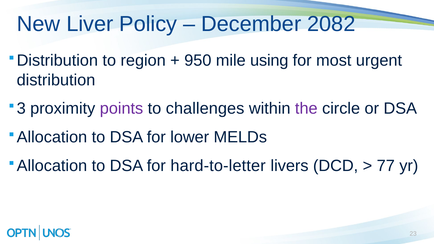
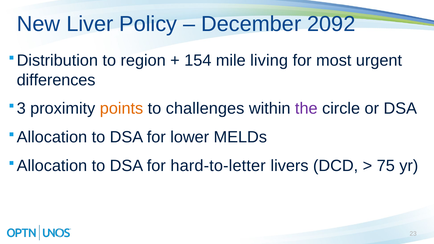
2082: 2082 -> 2092
950: 950 -> 154
using: using -> living
distribution: distribution -> differences
points colour: purple -> orange
77: 77 -> 75
